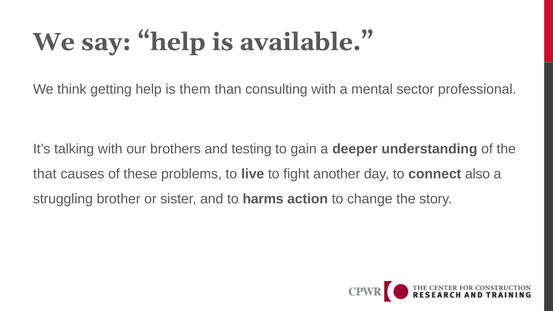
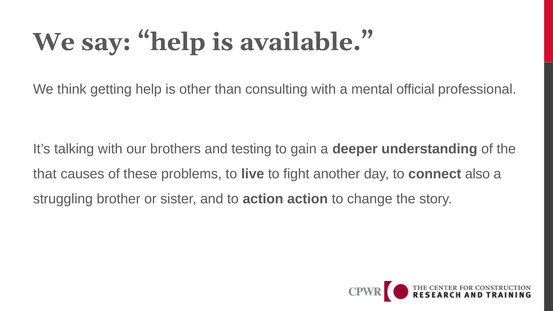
them: them -> other
sector: sector -> official
to harms: harms -> action
